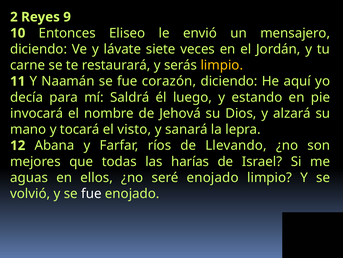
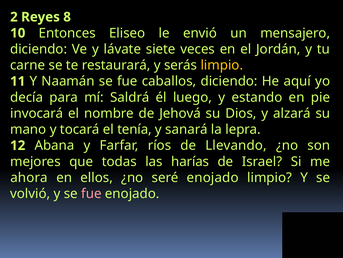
9: 9 -> 8
corazón: corazón -> caballos
visto: visto -> tenía
aguas: aguas -> ahora
fue at (91, 193) colour: white -> pink
